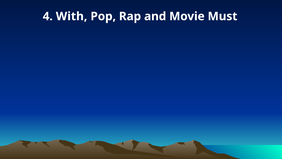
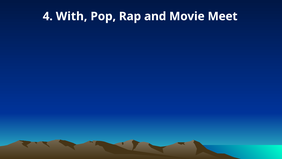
Must: Must -> Meet
